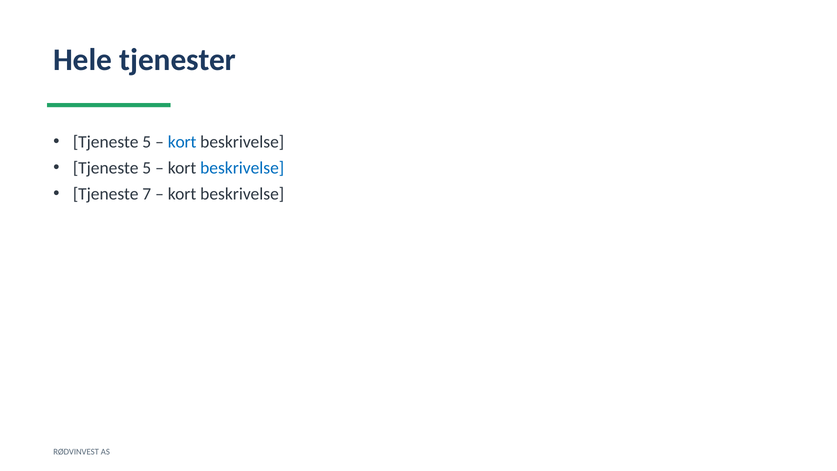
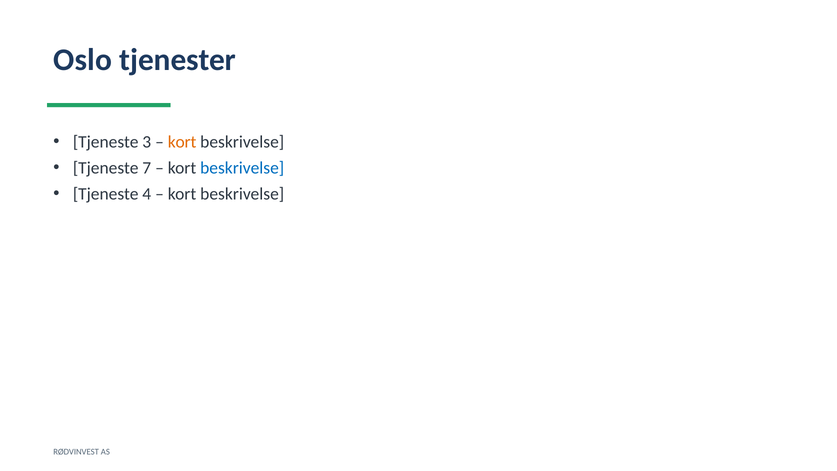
Hele: Hele -> Oslo
5 at (147, 142): 5 -> 3
kort at (182, 142) colour: blue -> orange
5 at (147, 168): 5 -> 7
7: 7 -> 4
